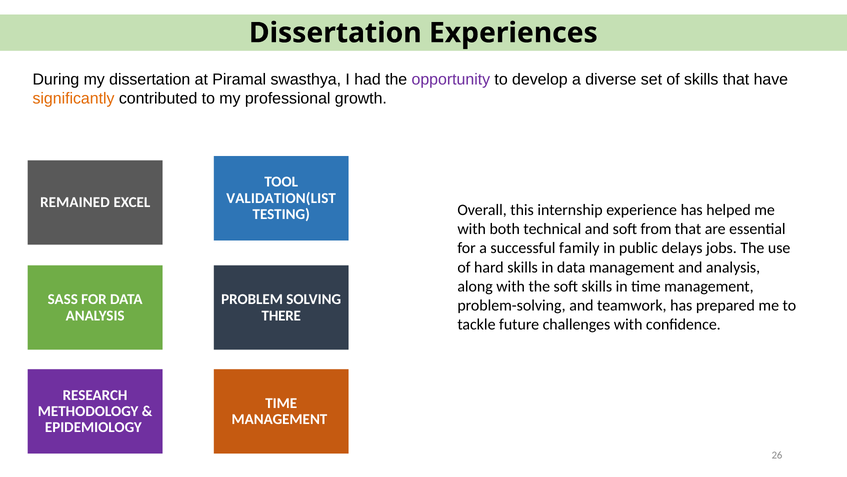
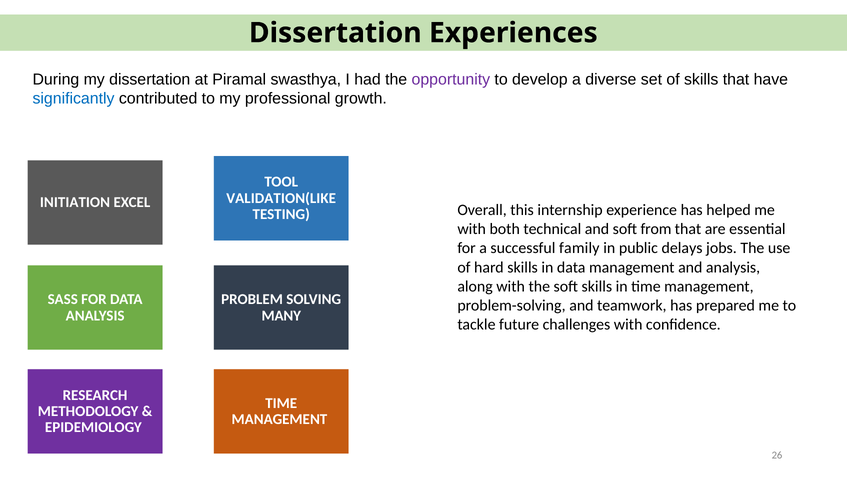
significantly colour: orange -> blue
VALIDATION(LIST: VALIDATION(LIST -> VALIDATION(LIKE
REMAINED: REMAINED -> INITIATION
THERE: THERE -> MANY
